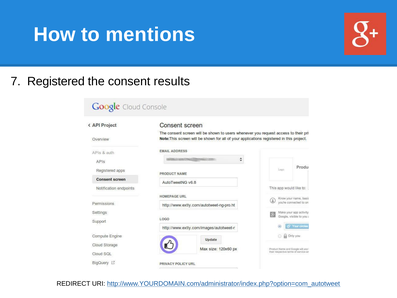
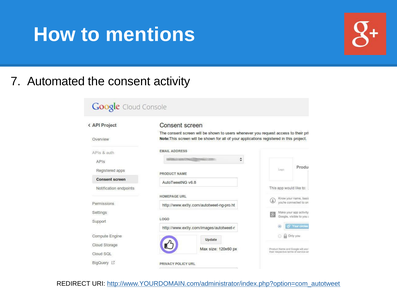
Registered: Registered -> Automated
results: results -> activity
